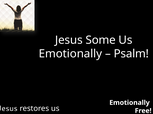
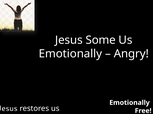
Psalm: Psalm -> Angry
